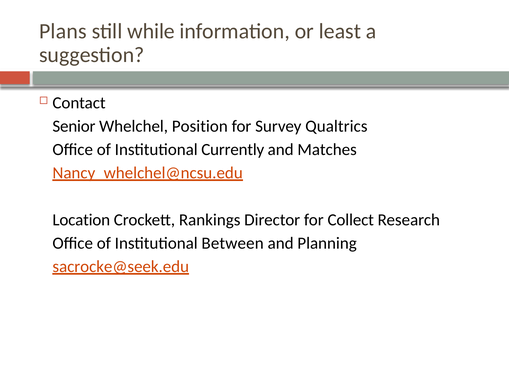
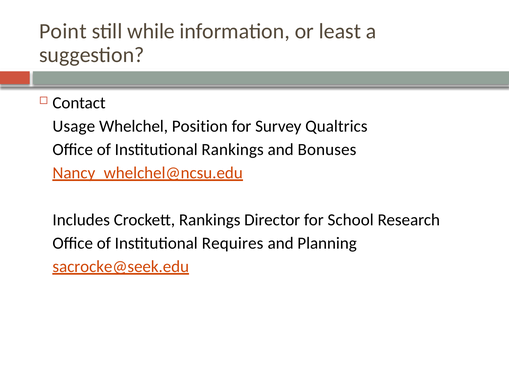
Plans: Plans -> Point
Senior: Senior -> Usage
Institutional Currently: Currently -> Rankings
Matches: Matches -> Bonuses
Location: Location -> Includes
Collect: Collect -> School
Between: Between -> Requires
